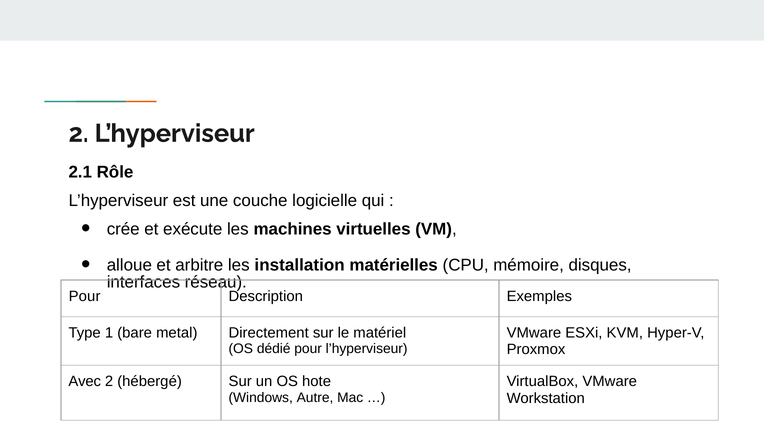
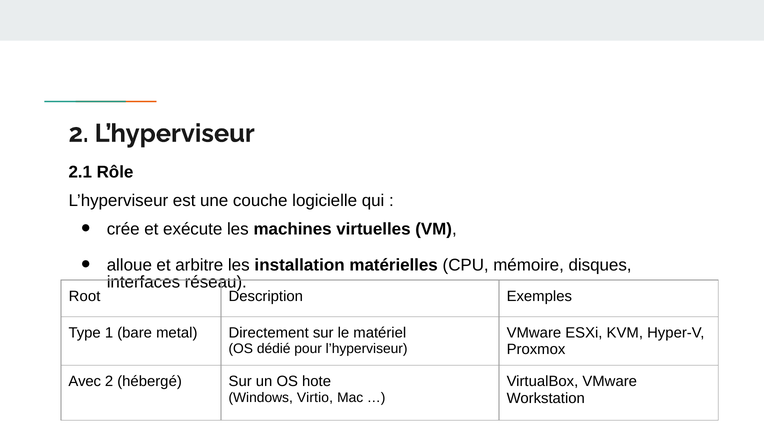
Pour at (85, 296): Pour -> Root
Autre: Autre -> Virtio
